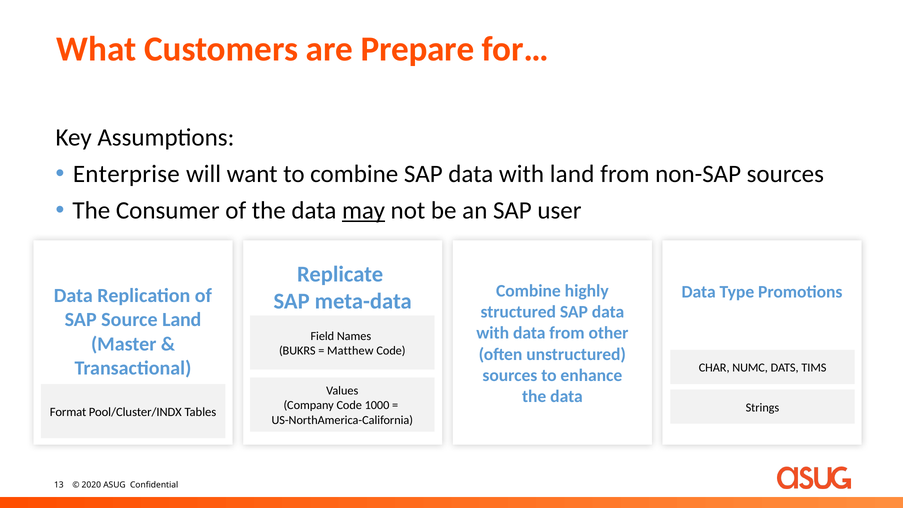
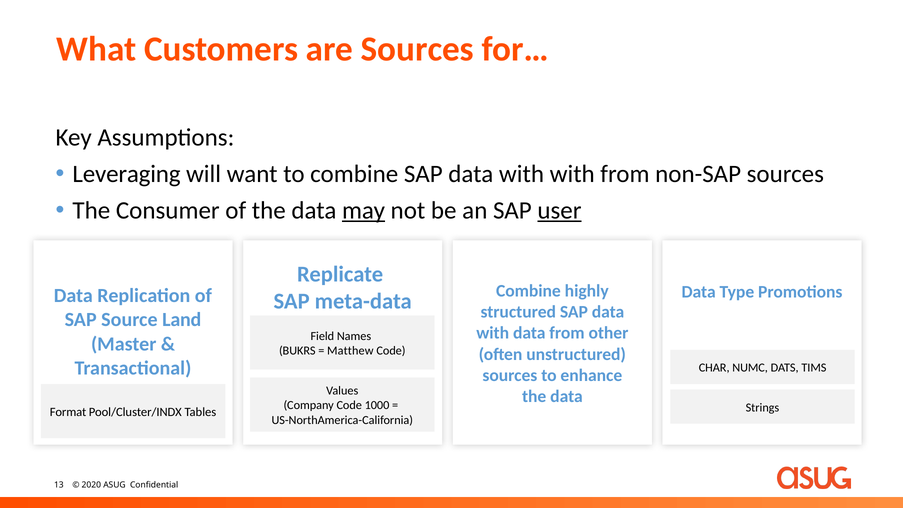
are Prepare: Prepare -> Sources
Enterprise: Enterprise -> Leveraging
with land: land -> with
user underline: none -> present
